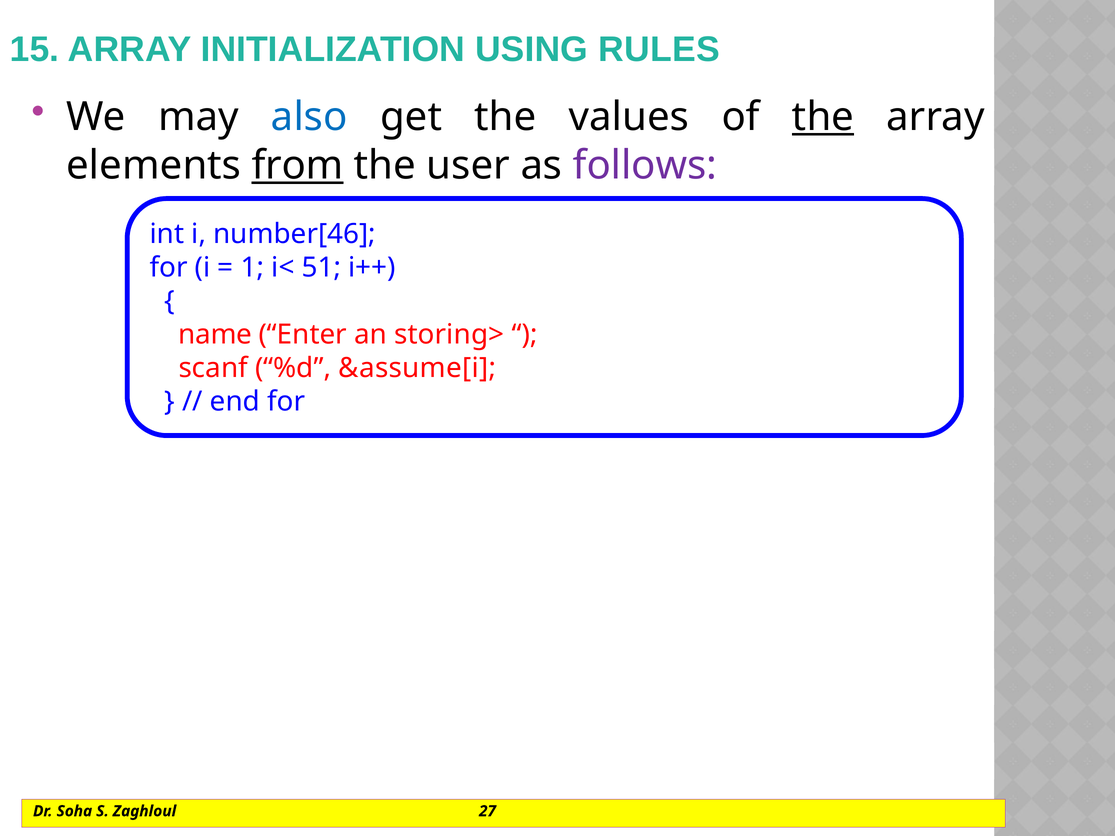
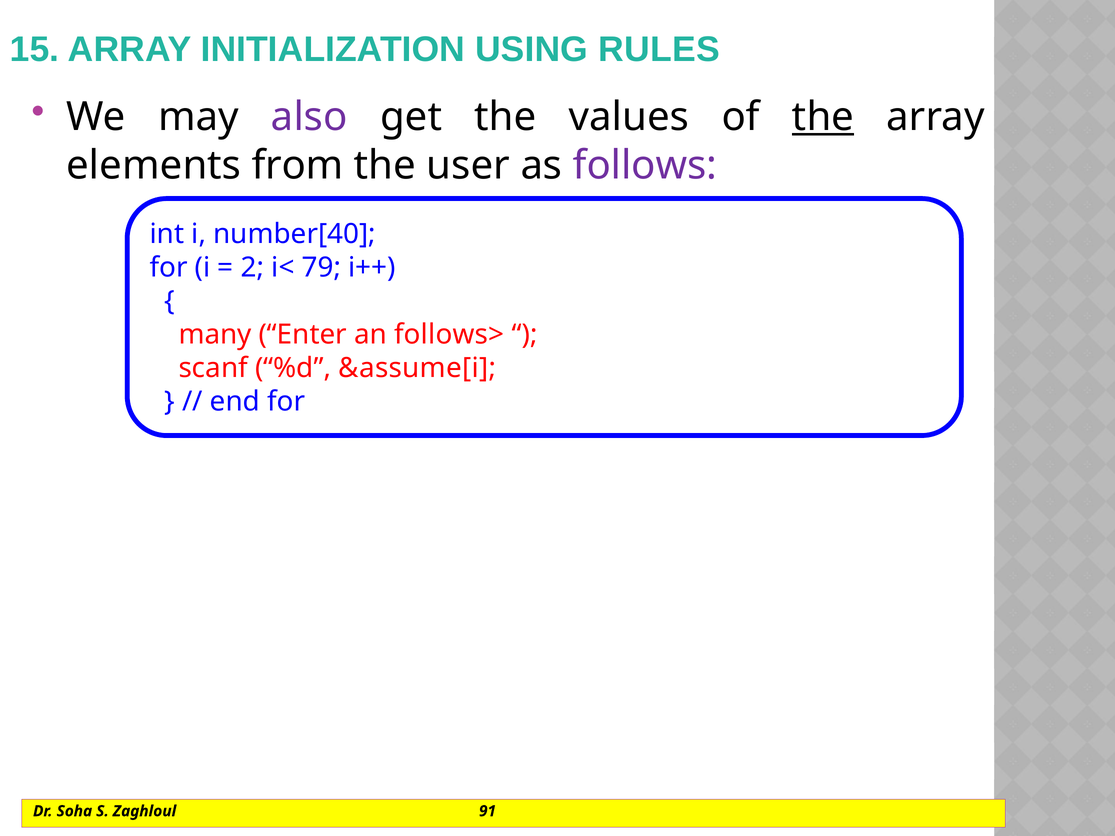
also colour: blue -> purple
from underline: present -> none
number[46: number[46 -> number[40
1: 1 -> 2
51: 51 -> 79
name: name -> many
storing>: storing> -> follows>
27: 27 -> 91
